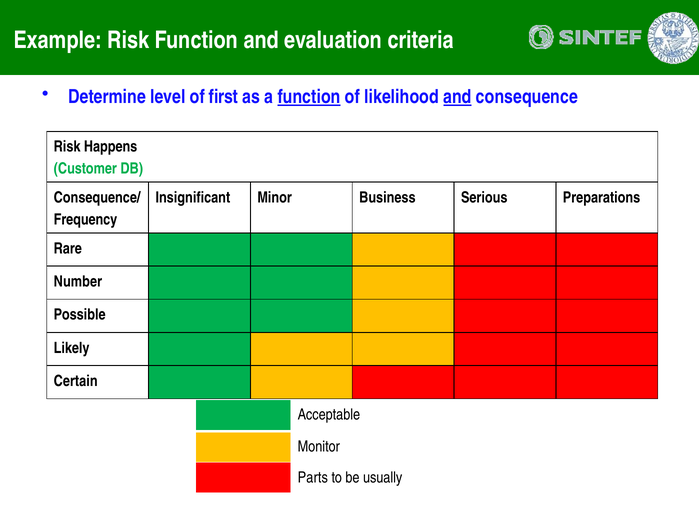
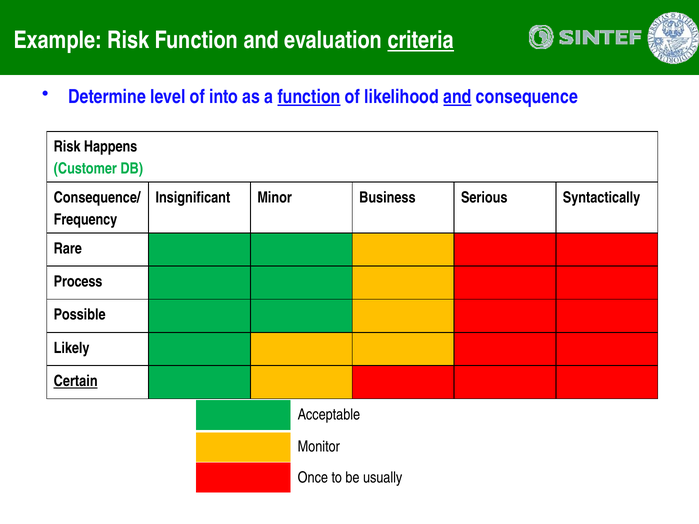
criteria underline: none -> present
first: first -> into
Preparations: Preparations -> Syntactically
Number: Number -> Process
Certain underline: none -> present
Parts: Parts -> Once
